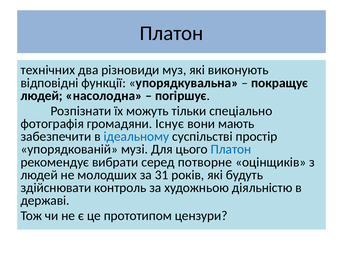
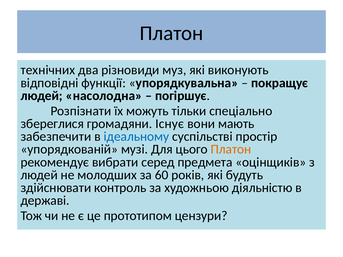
фотографія: фотографія -> збереглися
Платон at (231, 149) colour: blue -> orange
потворне: потворне -> предмета
31: 31 -> 60
